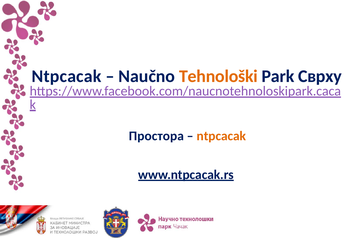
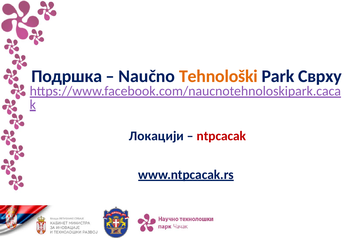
Ntpcacak at (66, 76): Ntpcacak -> Подршка
Простора: Простора -> Локацији
ntpcacak at (221, 136) colour: orange -> red
